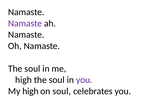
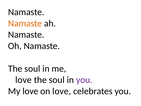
Namaste at (25, 23) colour: purple -> orange
high at (23, 80): high -> love
My high: high -> love
on soul: soul -> love
